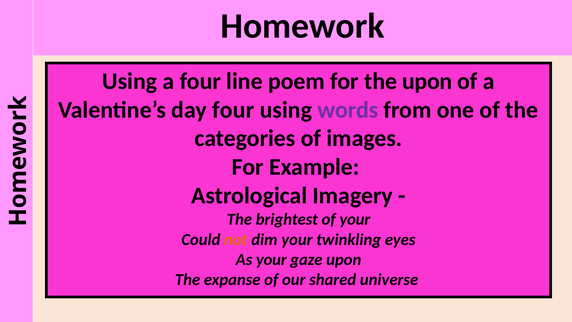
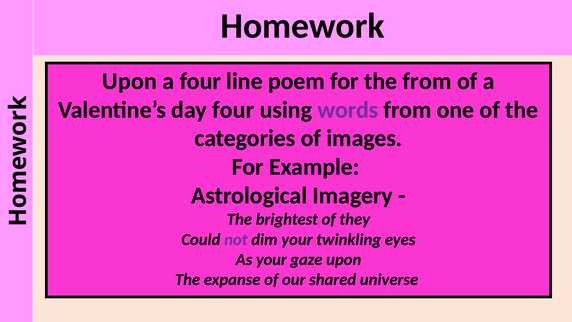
Using at (130, 81): Using -> Upon
the upon: upon -> from
of your: your -> they
not colour: orange -> purple
